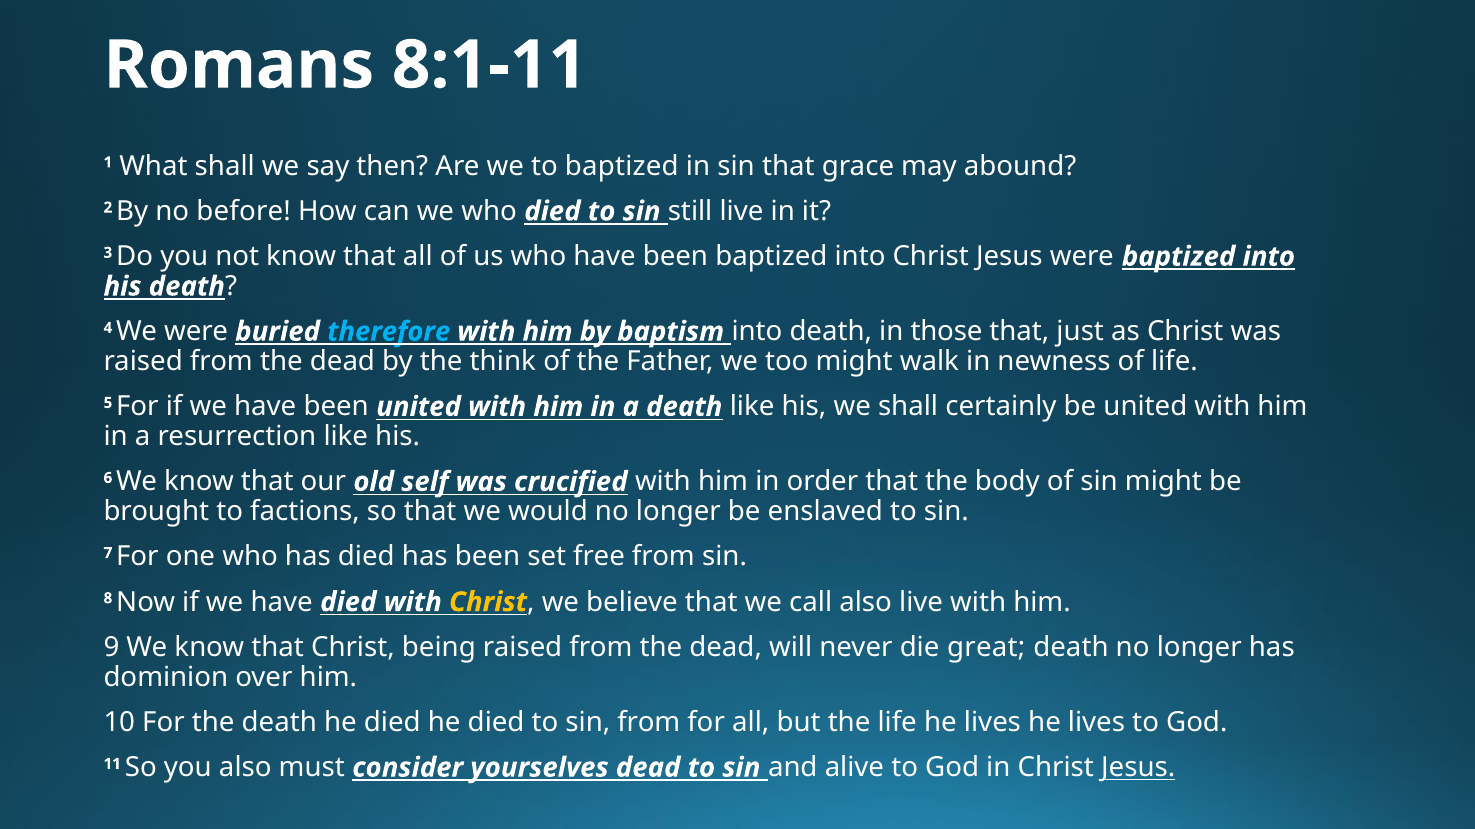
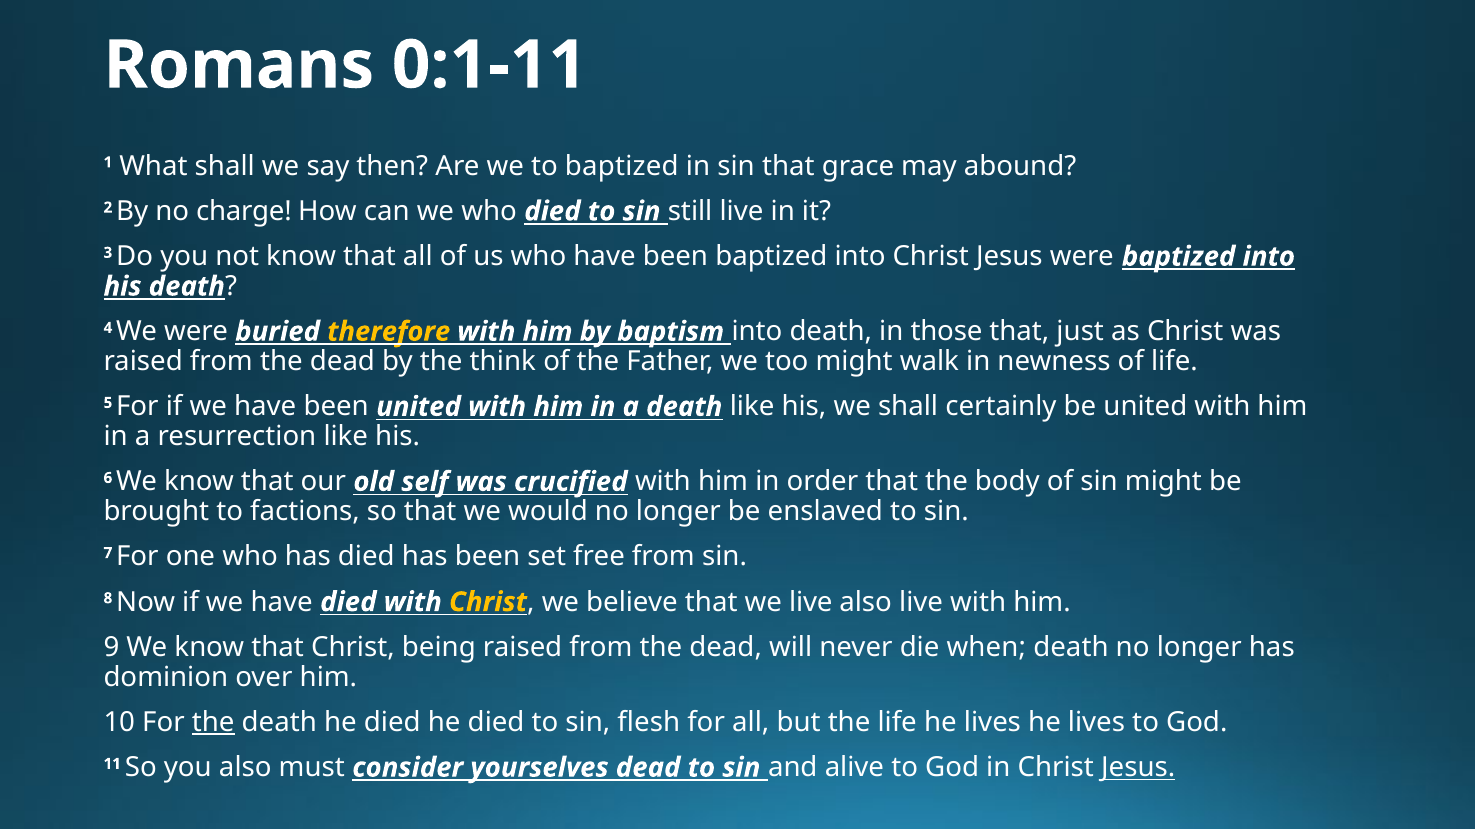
8:1-11: 8:1-11 -> 0:1-11
before: before -> charge
therefore colour: light blue -> yellow
we call: call -> live
great: great -> when
the at (213, 723) underline: none -> present
sin from: from -> flesh
